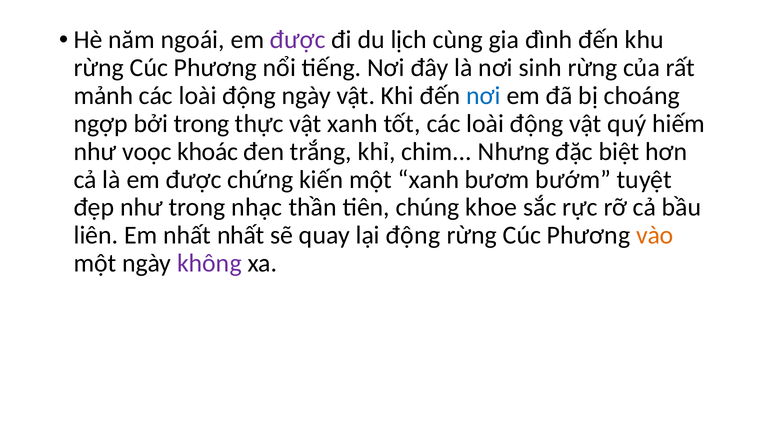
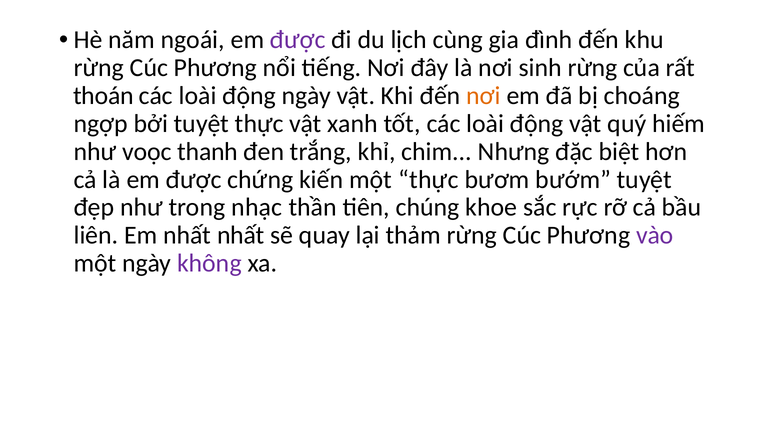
mảnh: mảnh -> thoán
nơi at (483, 96) colour: blue -> orange
bởi trong: trong -> tuyệt
khoác: khoác -> thanh
một xanh: xanh -> thực
lại động: động -> thảm
vào colour: orange -> purple
